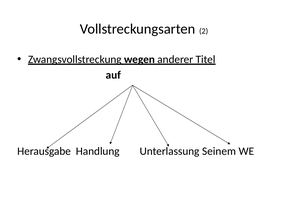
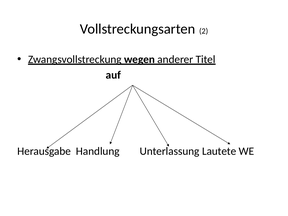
Seinem: Seinem -> Lautete
